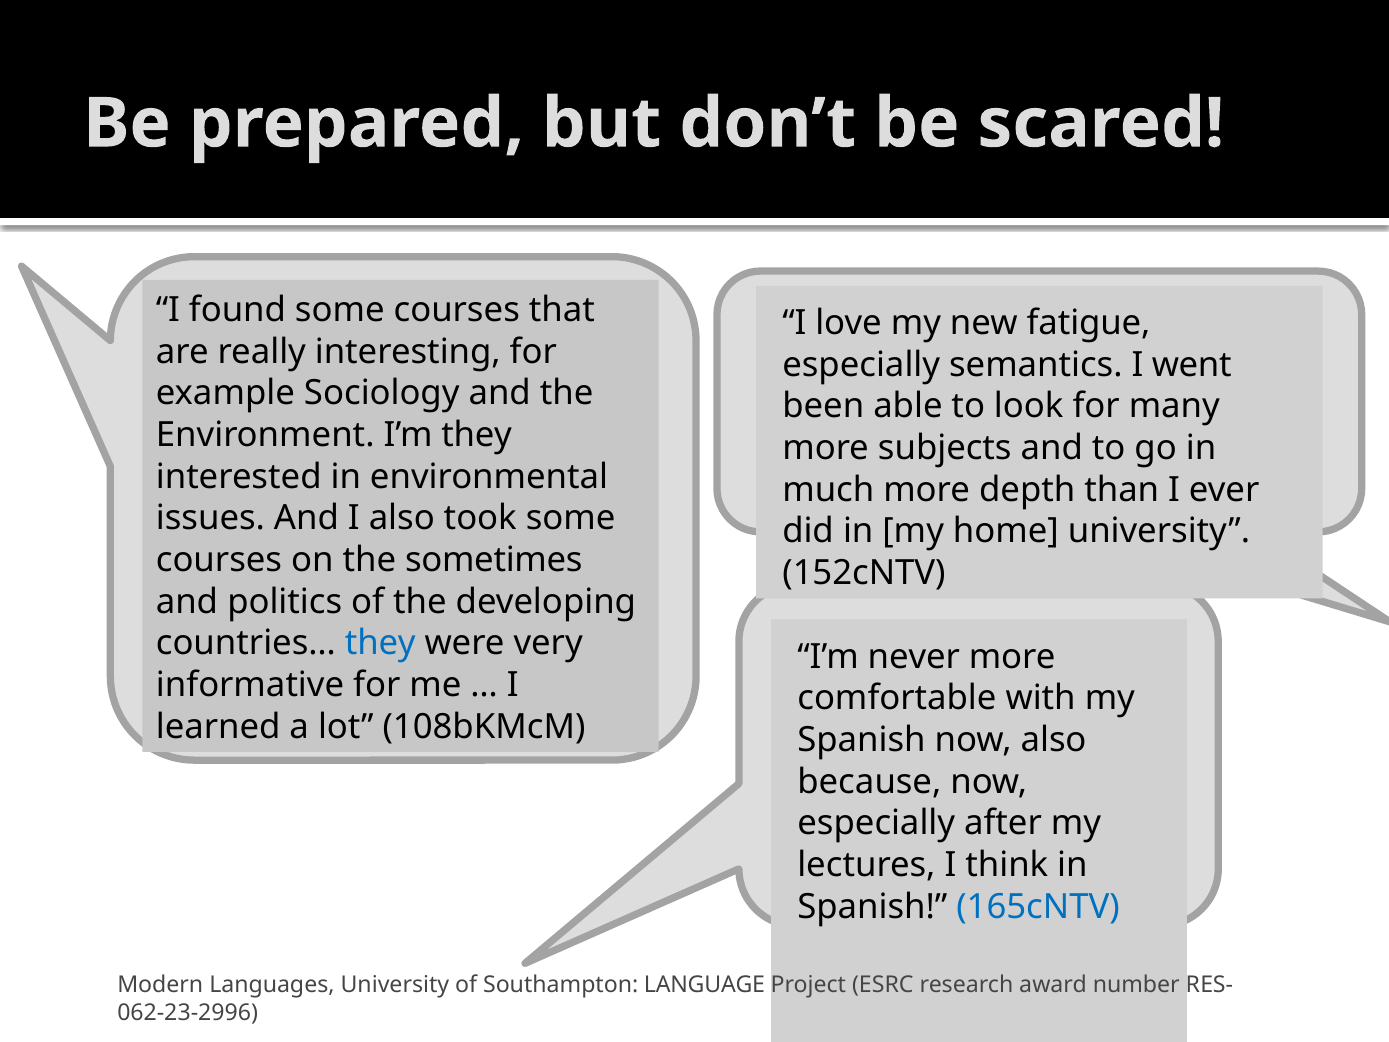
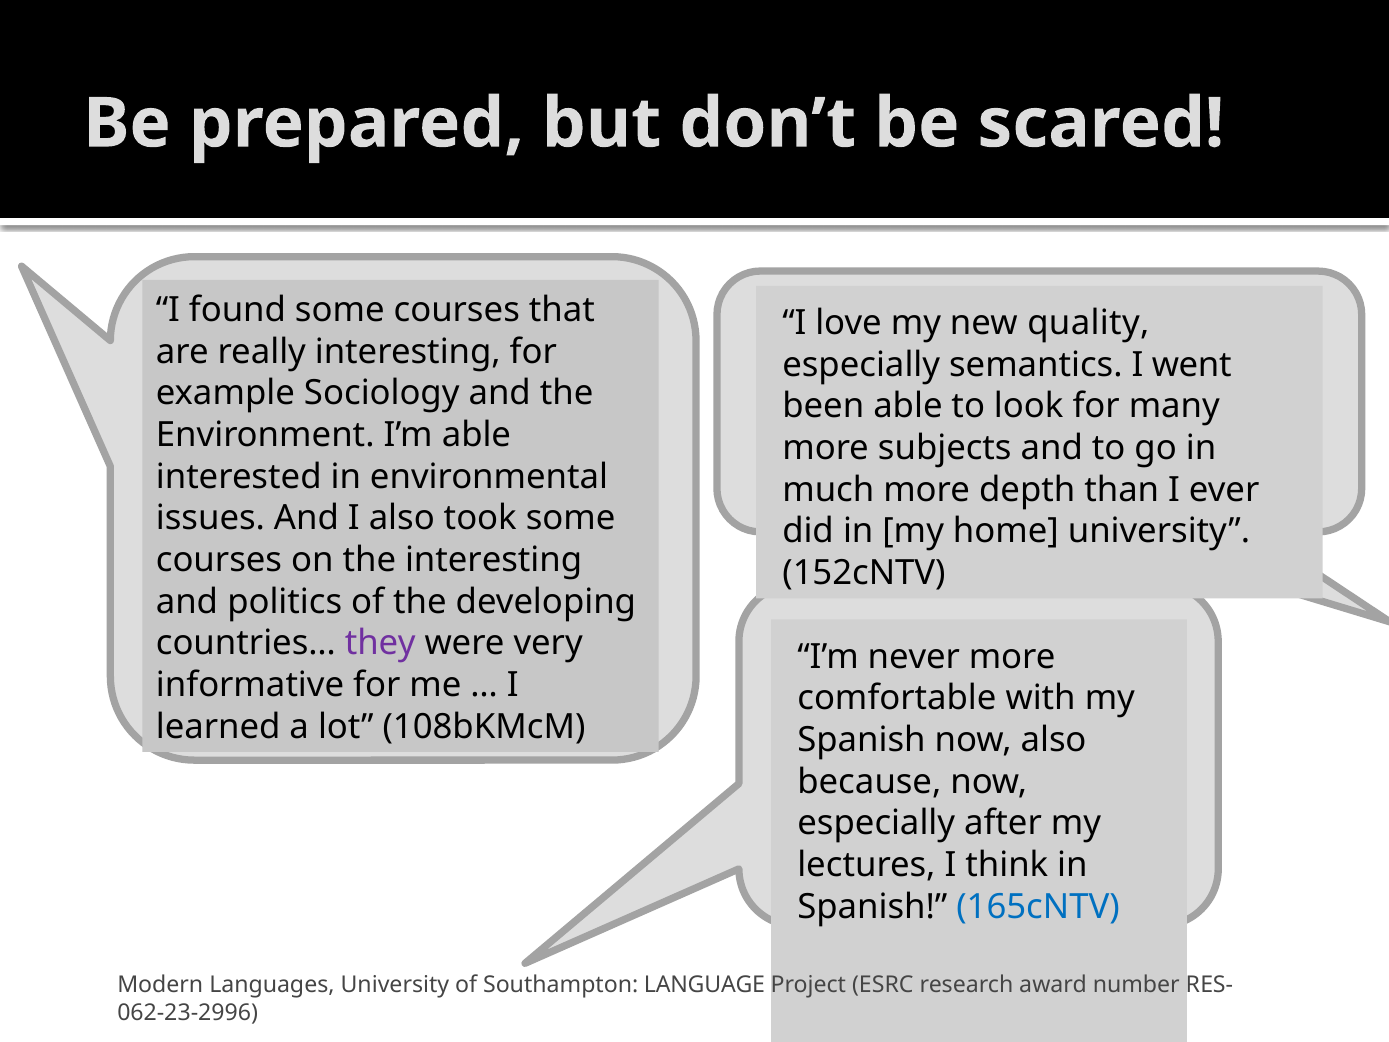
fatigue: fatigue -> quality
I’m they: they -> able
the sometimes: sometimes -> interesting
they at (380, 643) colour: blue -> purple
